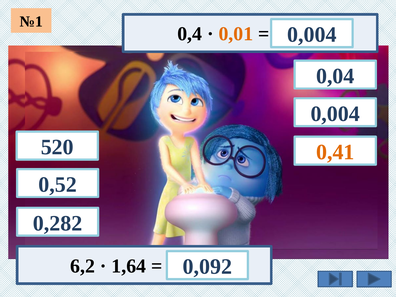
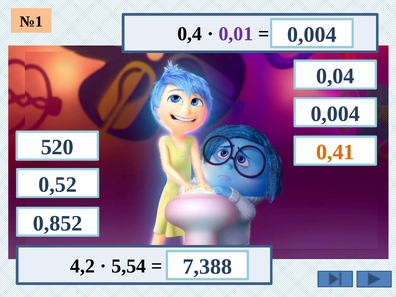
0,01 colour: orange -> purple
0,282: 0,282 -> 0,852
0,092: 0,092 -> 7,388
6,2: 6,2 -> 4,2
1,64: 1,64 -> 5,54
